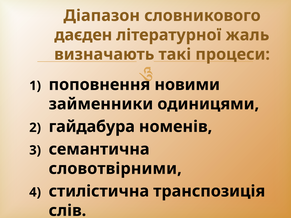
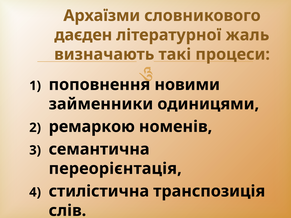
Діапазон: Діапазон -> Архаїзми
гайдабура: гайдабура -> ремаркою
словотвірними: словотвірними -> переорієнтація
